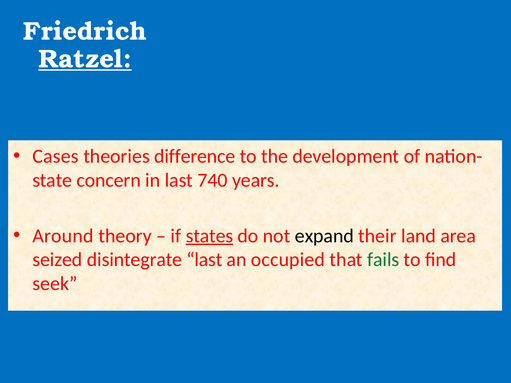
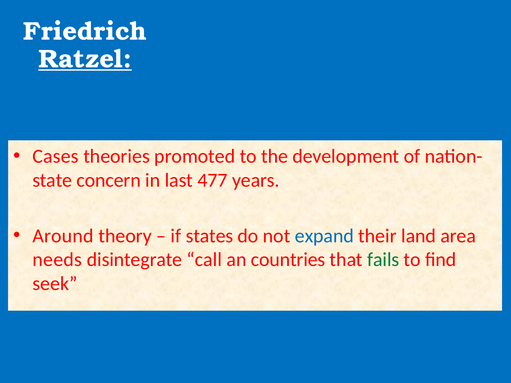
difference: difference -> promoted
740: 740 -> 477
states underline: present -> none
expand colour: black -> blue
seized: seized -> needs
disintegrate last: last -> call
occupied: occupied -> countries
